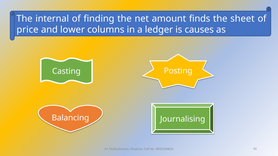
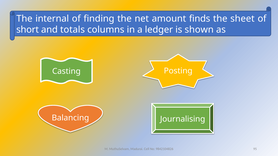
price: price -> short
lower: lower -> totals
causes: causes -> shown
